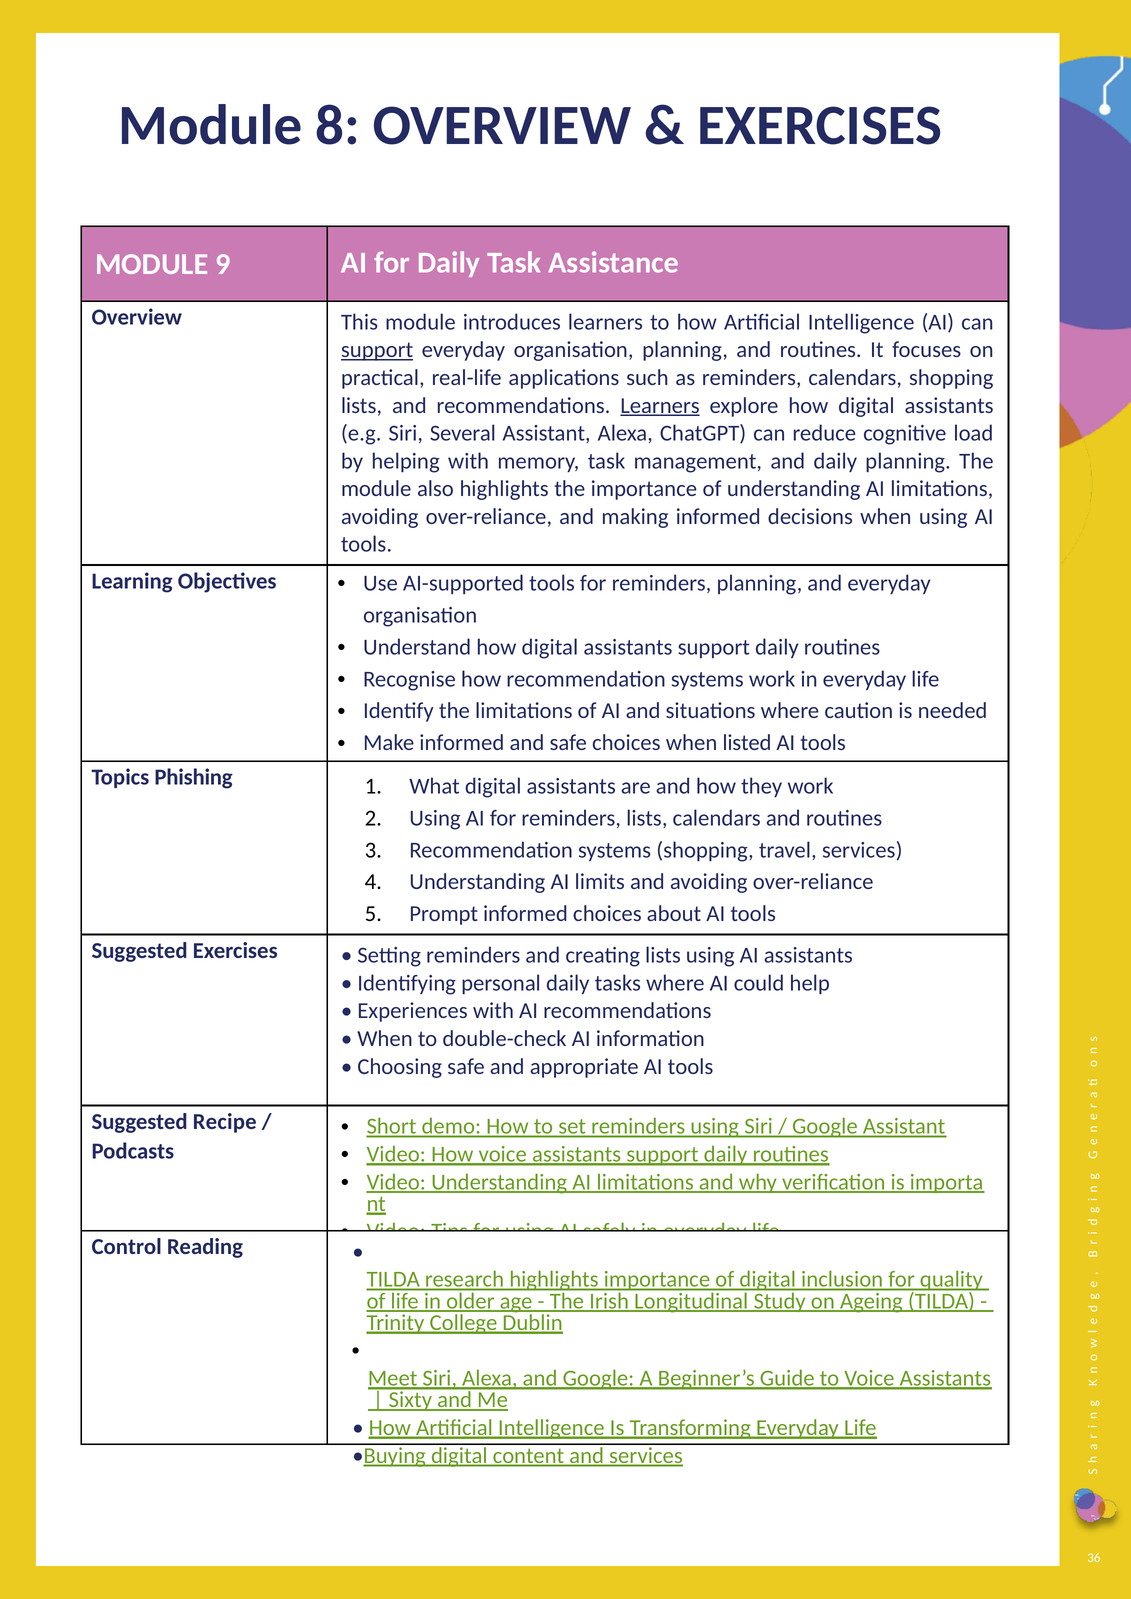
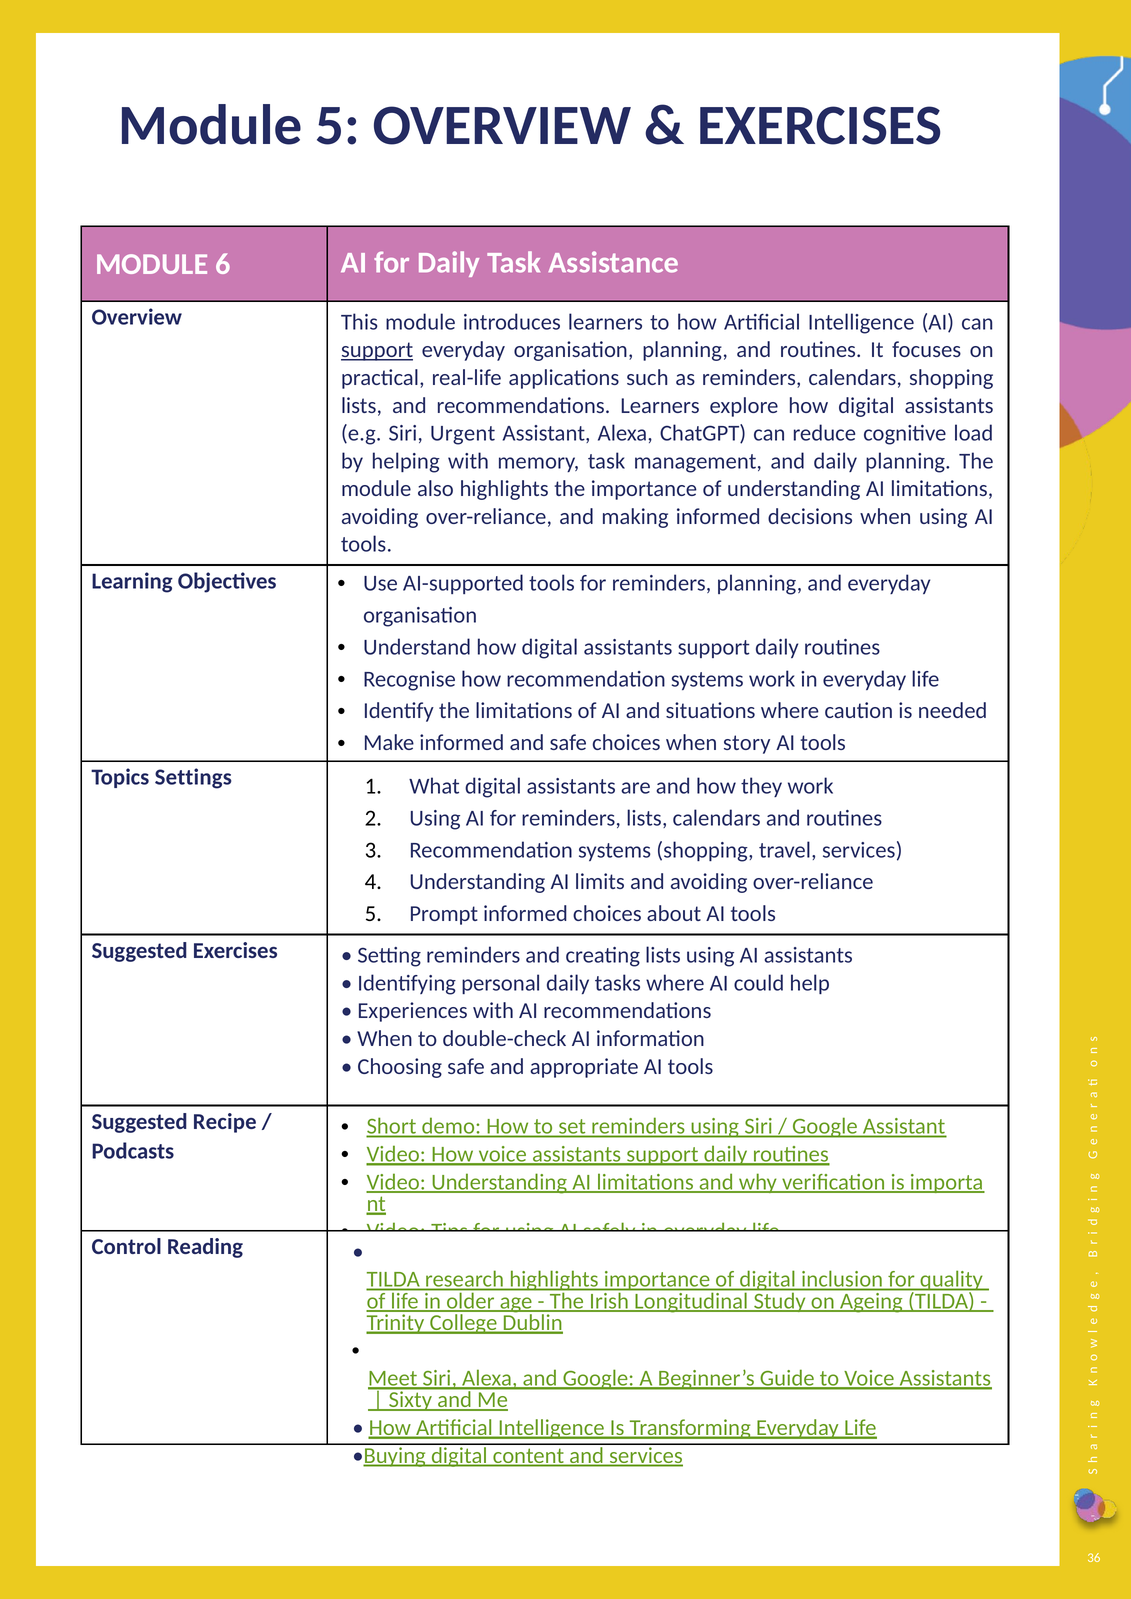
Module 8: 8 -> 5
9: 9 -> 6
Learners at (660, 406) underline: present -> none
Several: Several -> Urgent
listed: listed -> story
Phishing: Phishing -> Settings
